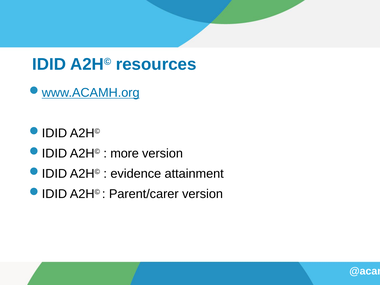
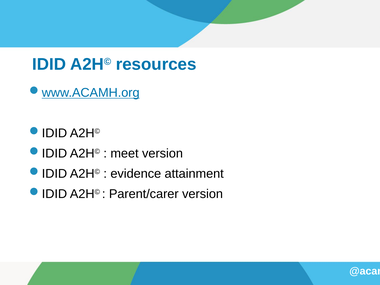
more: more -> meet
